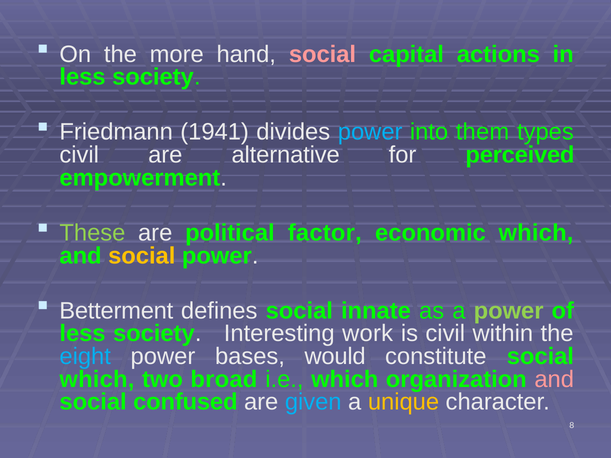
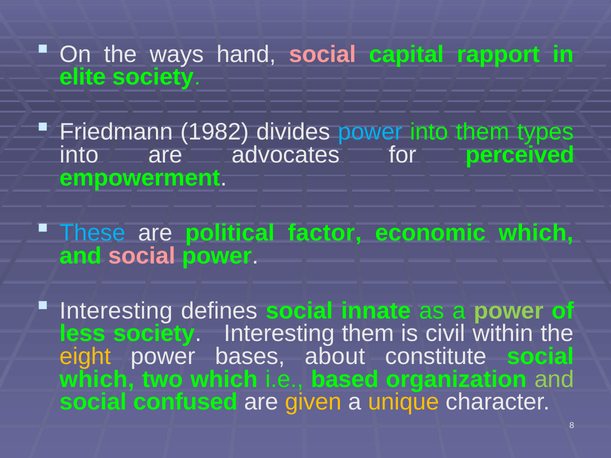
more: more -> ways
actions: actions -> rapport
less at (83, 77): less -> elite
1941: 1941 -> 1982
civil at (79, 155): civil -> into
alternative: alternative -> advocates
These colour: light green -> light blue
social at (142, 256) colour: yellow -> pink
Betterment at (116, 311): Betterment -> Interesting
Interesting work: work -> them
eight colour: light blue -> yellow
would: would -> about
two broad: broad -> which
i.e which: which -> based
and at (554, 379) colour: pink -> light green
given colour: light blue -> yellow
